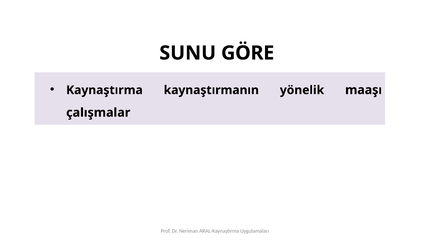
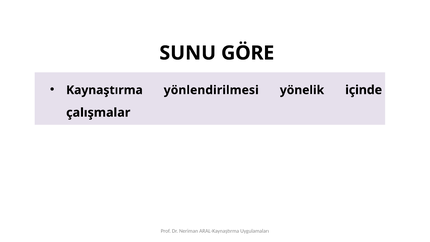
kaynaştırmanın: kaynaştırmanın -> yönlendirilmesi
maaşı: maaşı -> içinde
